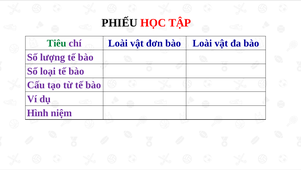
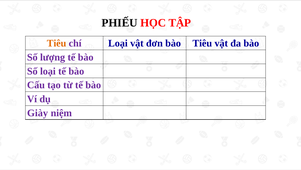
Tiêu at (57, 43) colour: green -> orange
chí Loài: Loài -> Loại
bào Loài: Loài -> Tiêu
Hình: Hình -> Giày
